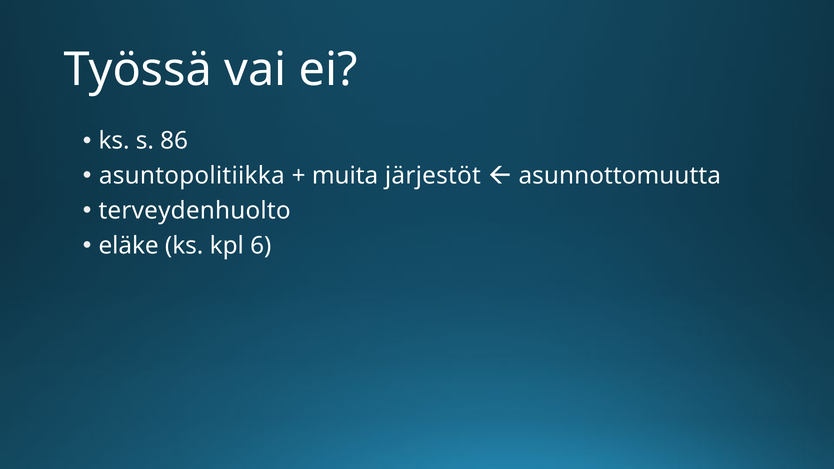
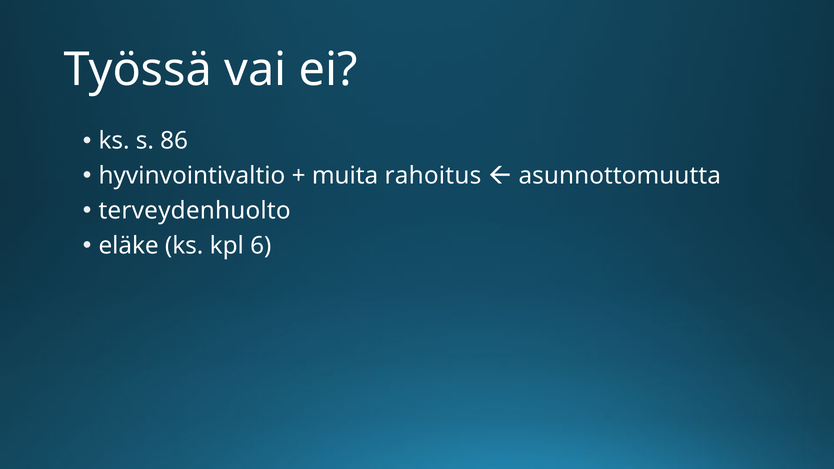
asuntopolitiikka: asuntopolitiikka -> hyvinvointivaltio
järjestöt: järjestöt -> rahoitus
